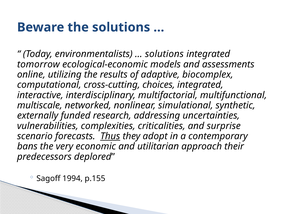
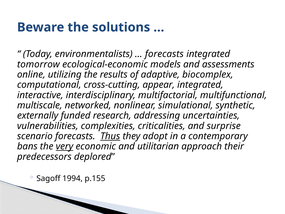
solutions at (164, 54): solutions -> forecasts
choices: choices -> appear
very underline: none -> present
